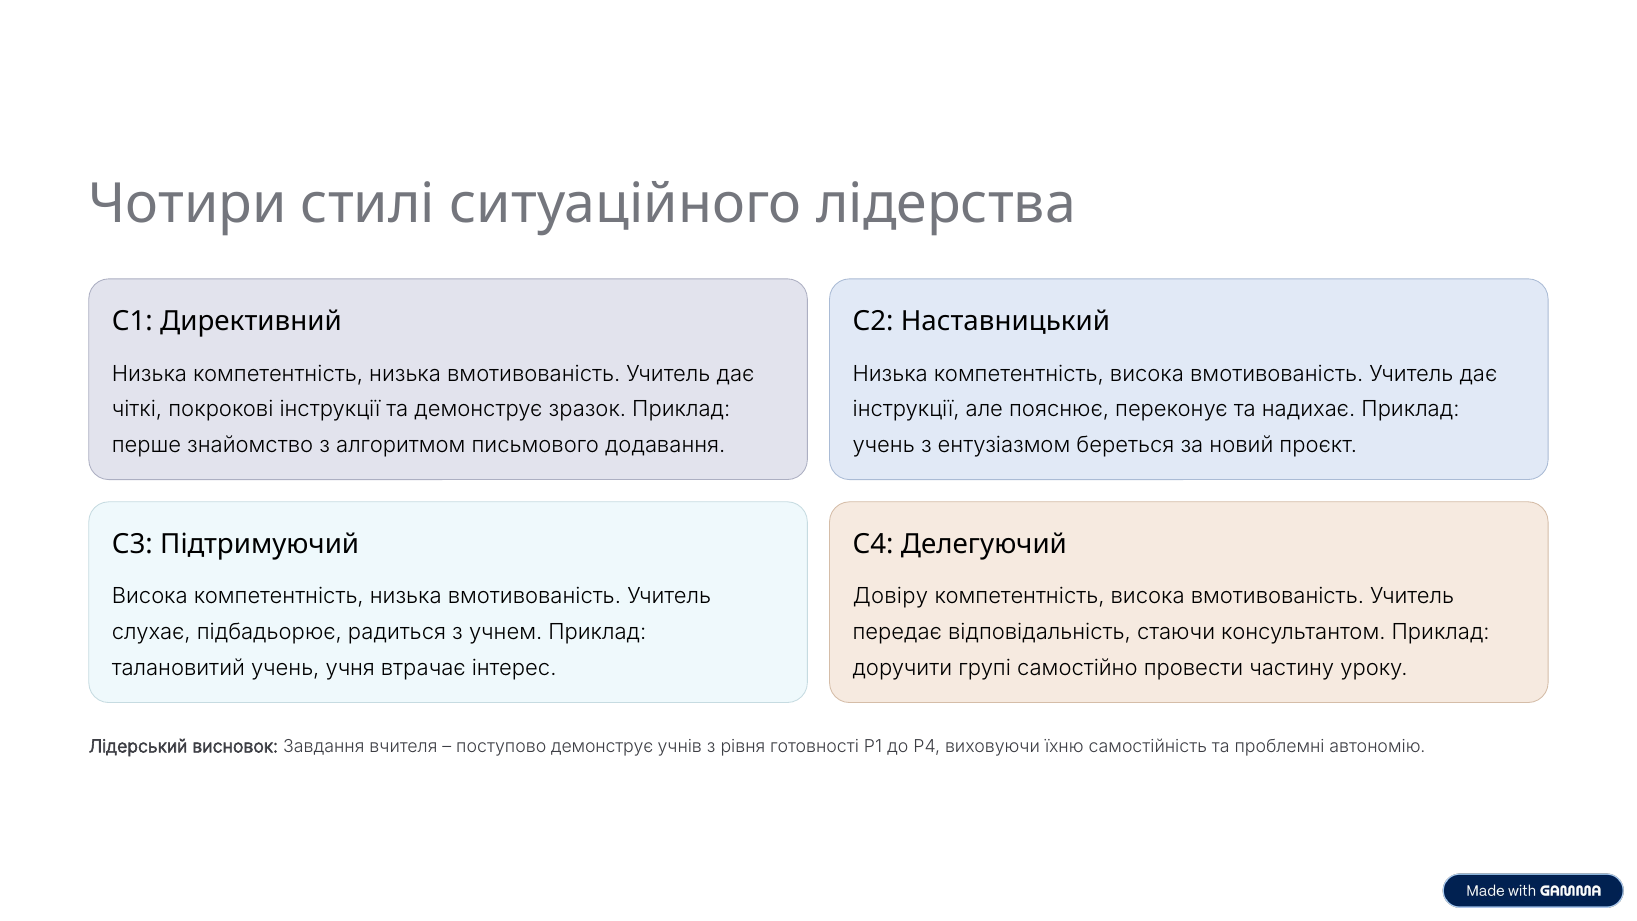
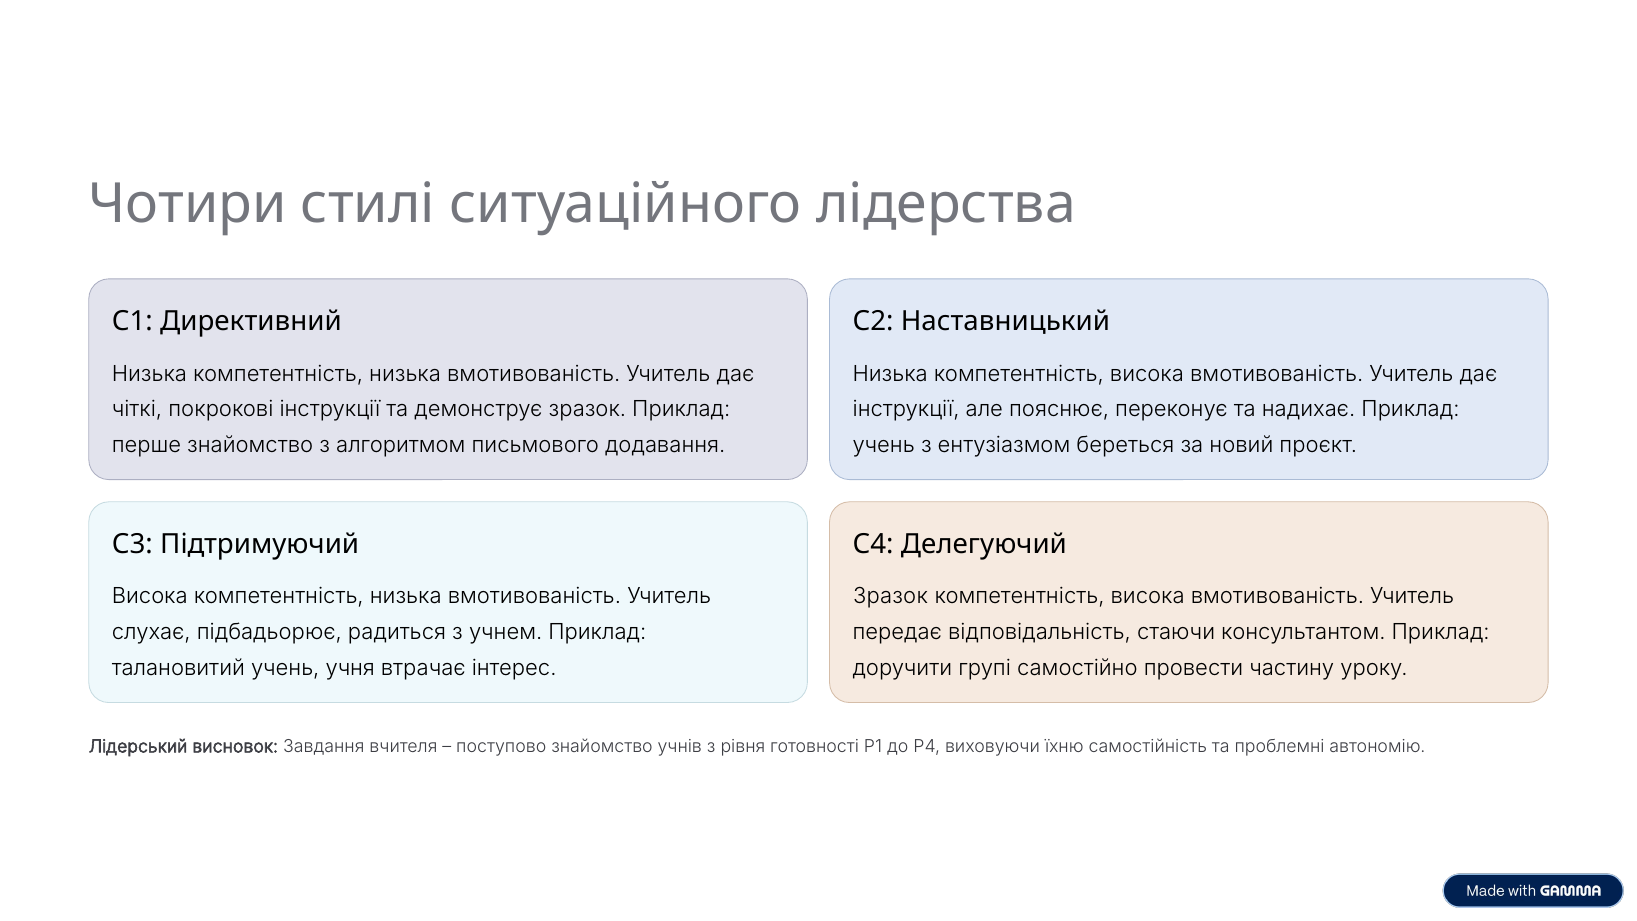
Довіру at (890, 597): Довіру -> Зразок
поступово демонструє: демонструє -> знайомство
